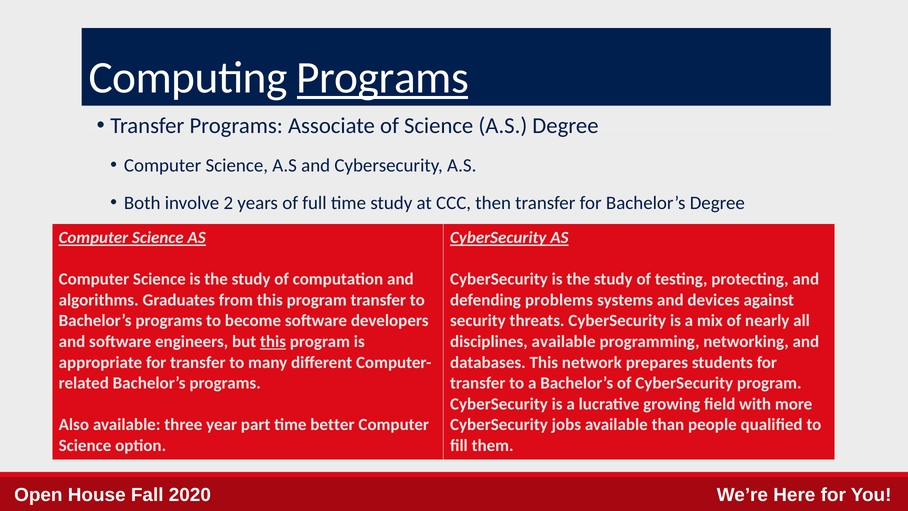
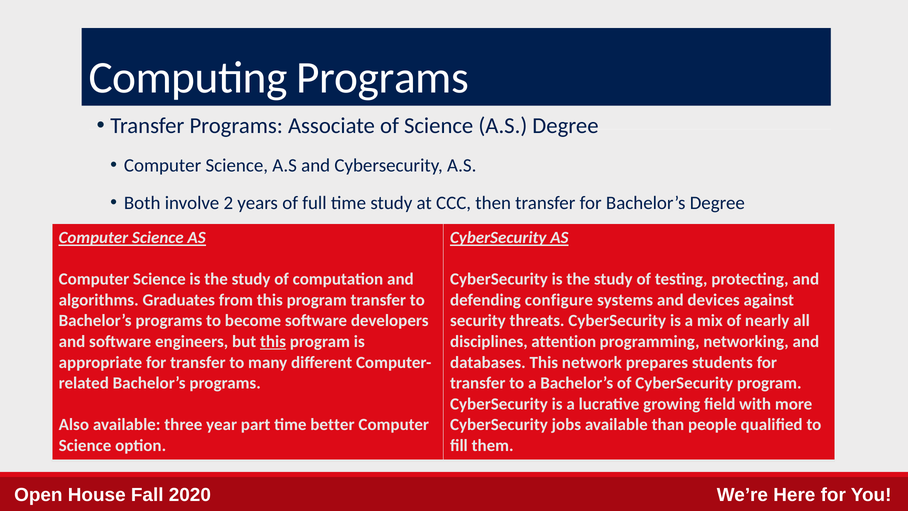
Programs at (383, 78) underline: present -> none
problems: problems -> configure
disciplines available: available -> attention
